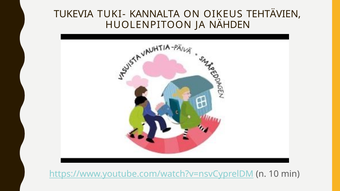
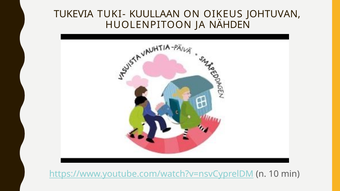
KANNALTA: KANNALTA -> KUULLAAN
TEHTÄVIEN: TEHTÄVIEN -> JOHTUVAN
